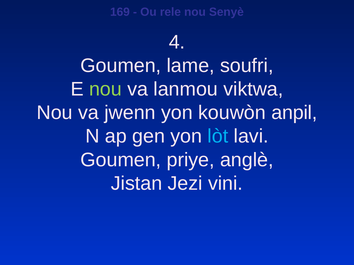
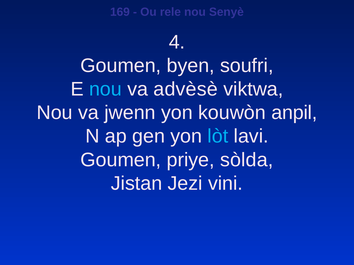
lame: lame -> byen
nou at (105, 89) colour: light green -> light blue
lanmou: lanmou -> advèsè
anglè: anglè -> sòlda
